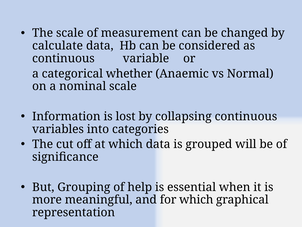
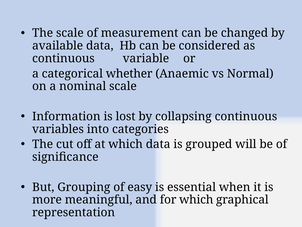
calculate: calculate -> available
help: help -> easy
